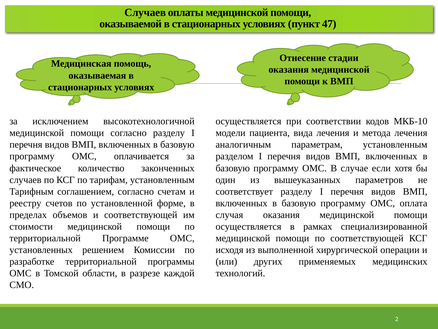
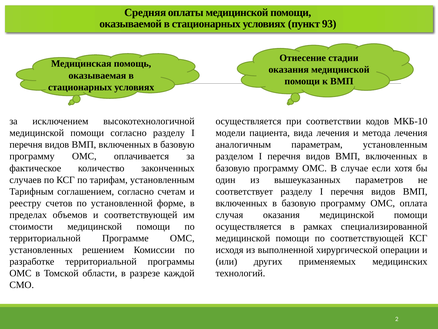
Случаев at (145, 13): Случаев -> Средняя
47: 47 -> 93
